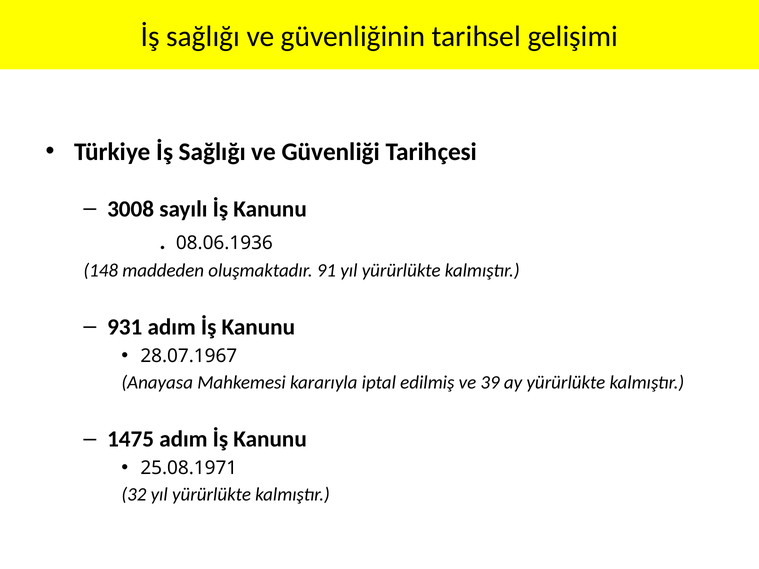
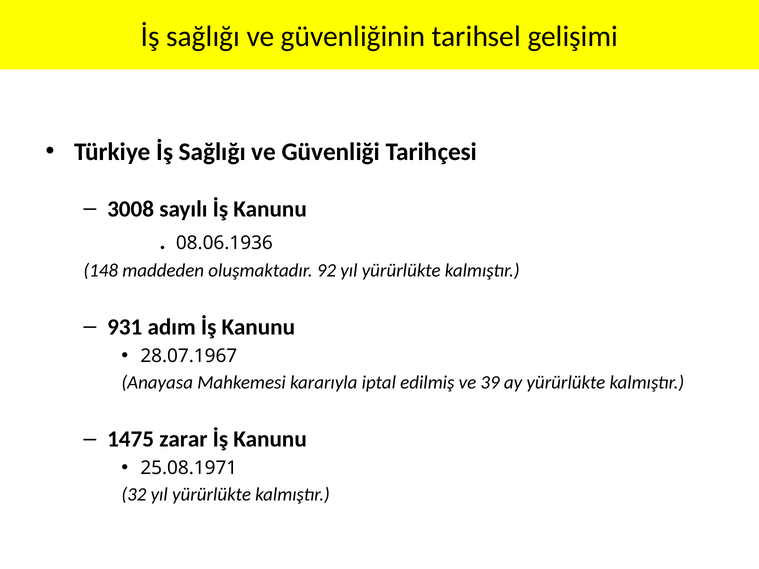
91: 91 -> 92
1475 adım: adım -> zarar
